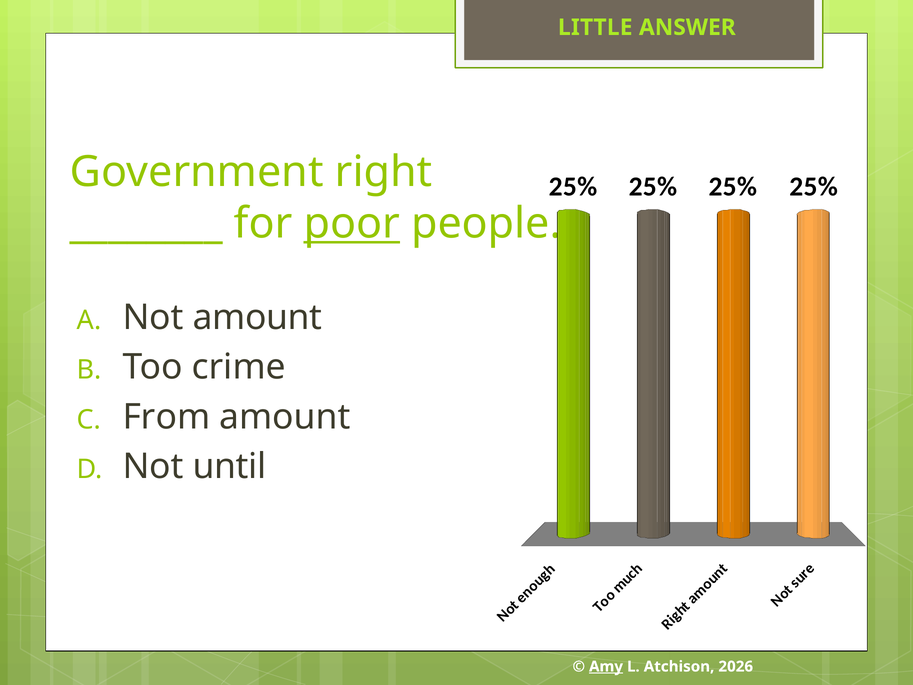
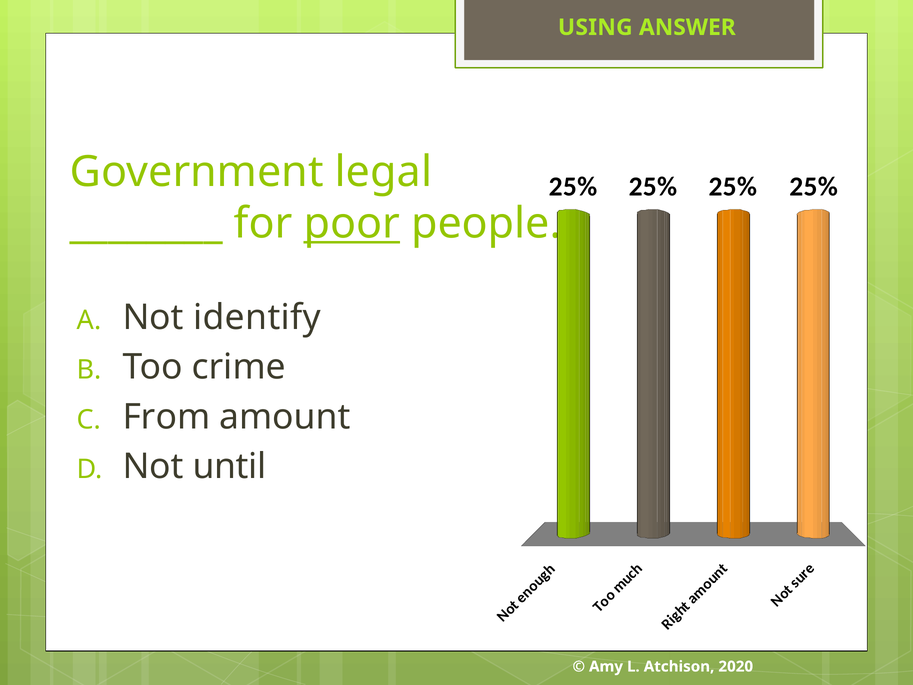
LITTLE: LITTLE -> USING
right: right -> legal
Not amount: amount -> identify
Amy underline: present -> none
2026: 2026 -> 2020
